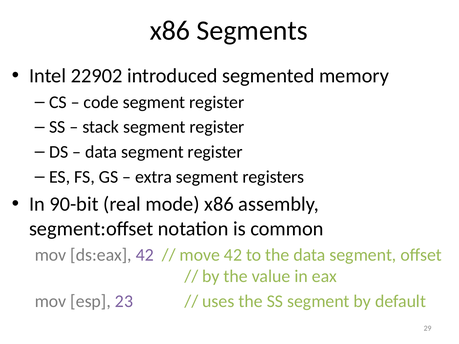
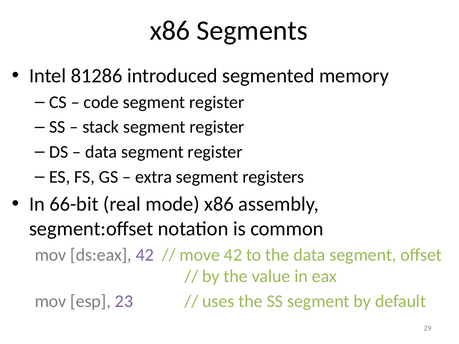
22902: 22902 -> 81286
90-bit: 90-bit -> 66-bit
